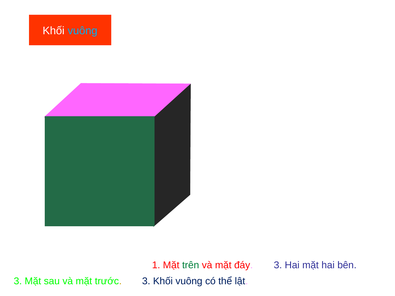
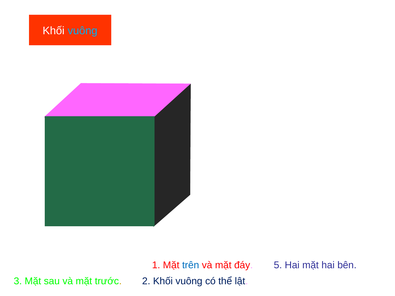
trên colour: green -> blue
đáy 3: 3 -> 5
trước 3: 3 -> 2
